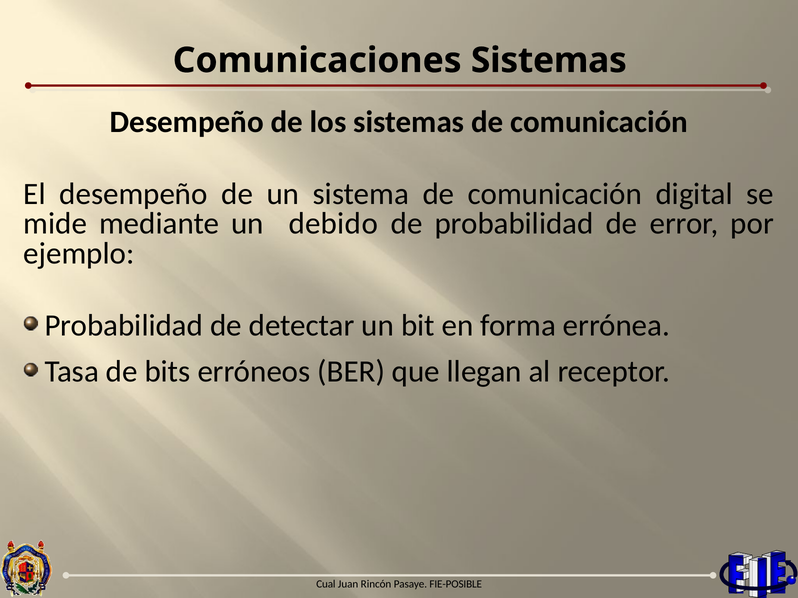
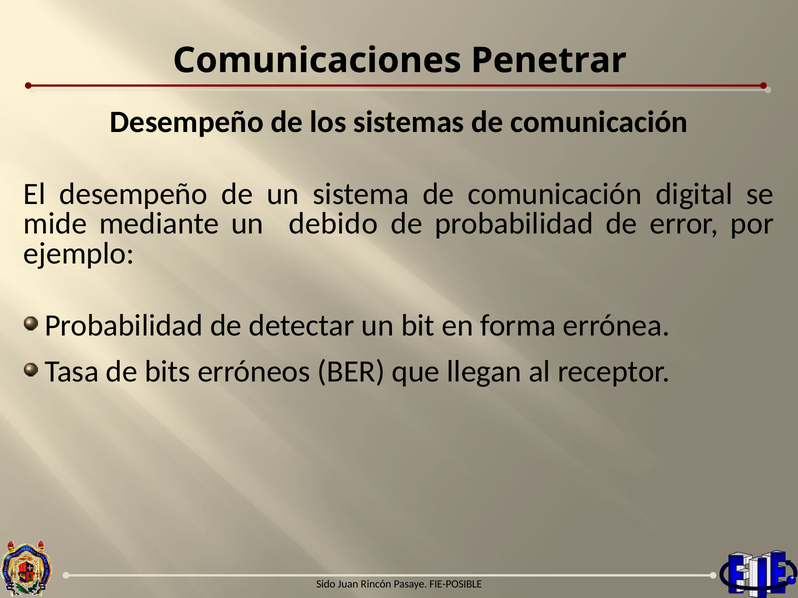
Comunicaciones Sistemas: Sistemas -> Penetrar
Cual: Cual -> Sido
